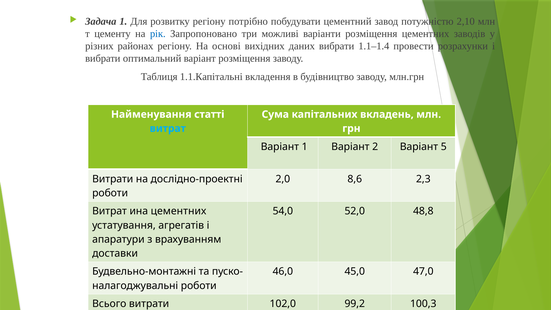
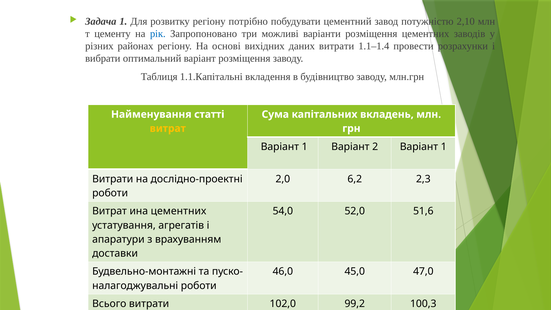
даних вибрати: вибрати -> витрати
витрат at (168, 128) colour: light blue -> yellow
2 Варіант 5: 5 -> 1
8,6: 8,6 -> 6,2
48,8: 48,8 -> 51,6
